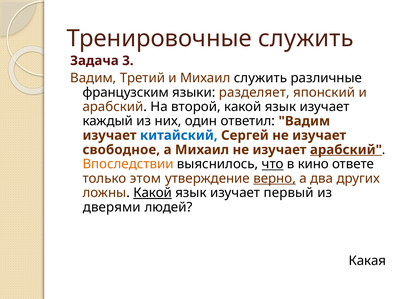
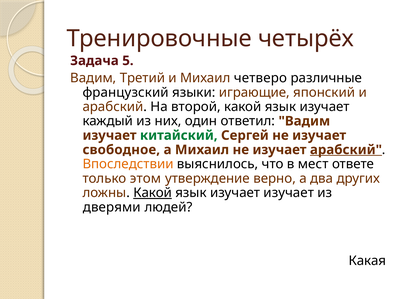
Тренировочные служить: служить -> четырёх
3: 3 -> 5
Михаил служить: служить -> четверо
французским: французским -> французский
разделяет: разделяет -> играющие
китайский colour: blue -> green
что underline: present -> none
кино: кино -> мест
верно underline: present -> none
изучает первый: первый -> изучает
